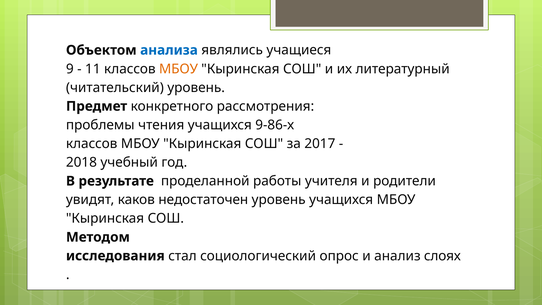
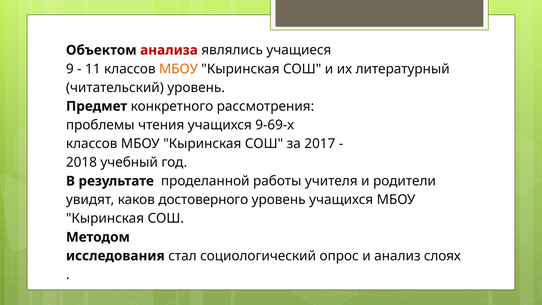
анализа colour: blue -> red
9-86-х: 9-86-х -> 9-69-х
недостаточен: недостаточен -> достоверного
